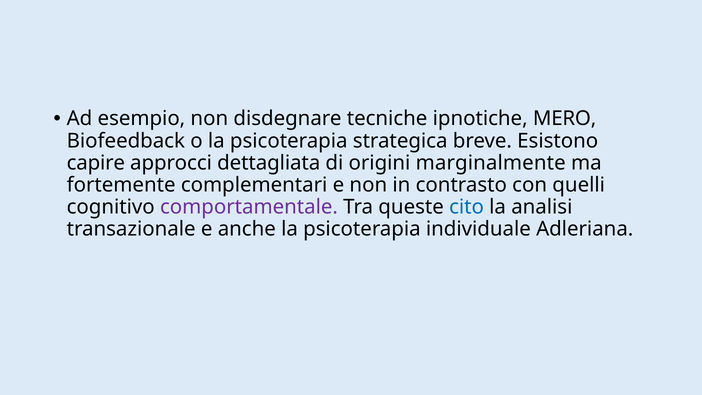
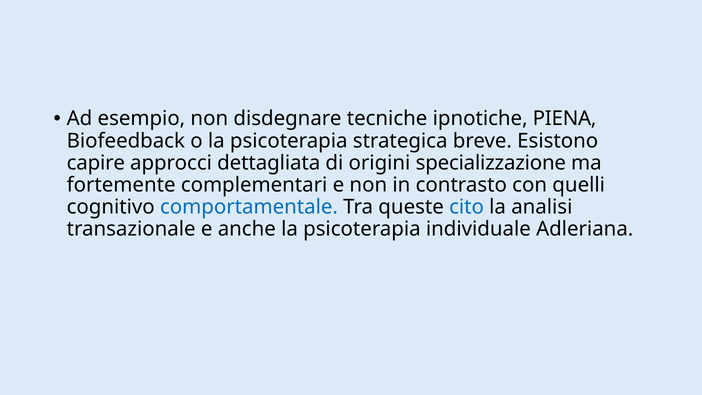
MERO: MERO -> PIENA
marginalmente: marginalmente -> specializzazione
comportamentale colour: purple -> blue
